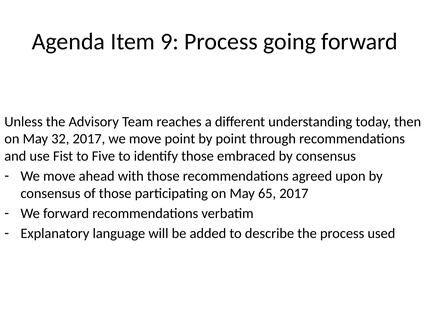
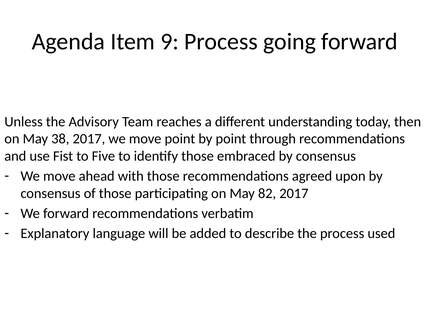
32: 32 -> 38
65: 65 -> 82
